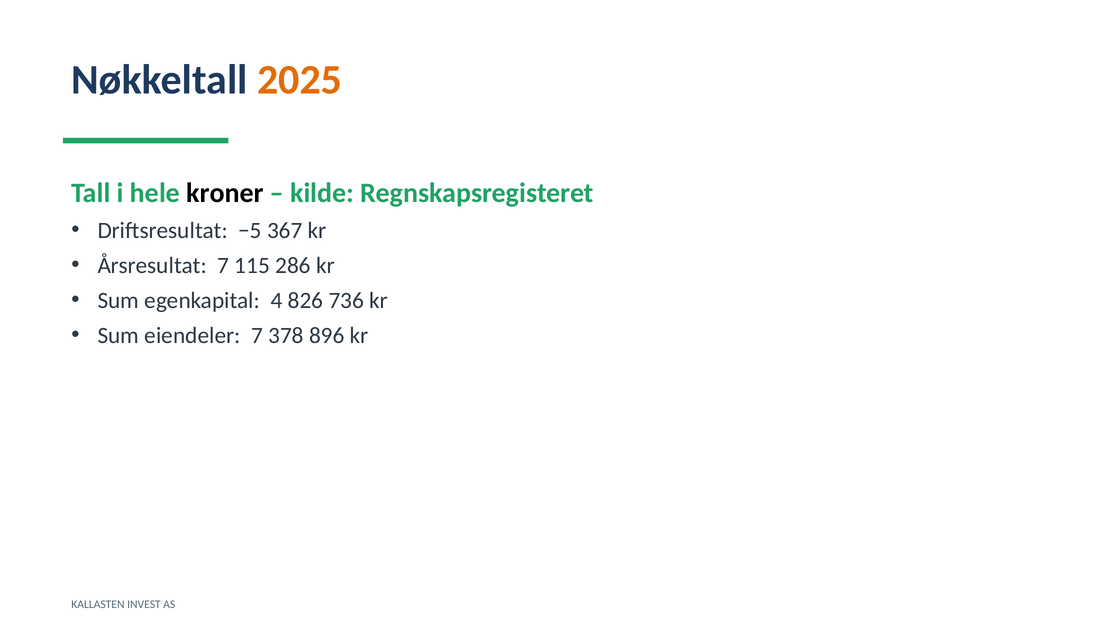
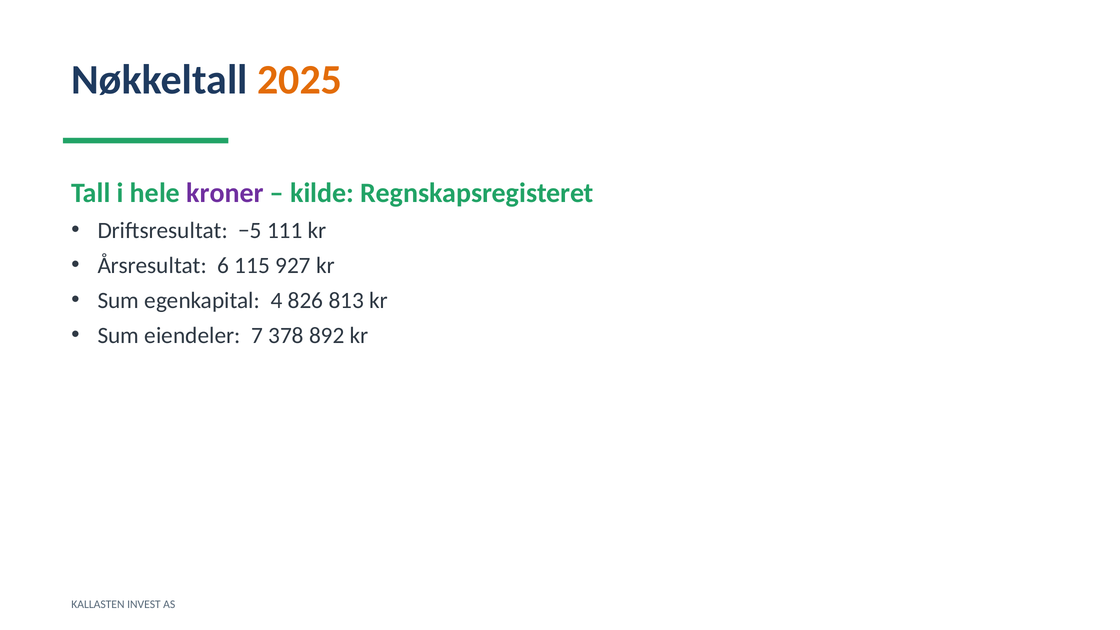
kroner colour: black -> purple
367: 367 -> 111
Årsresultat 7: 7 -> 6
286: 286 -> 927
736: 736 -> 813
896: 896 -> 892
